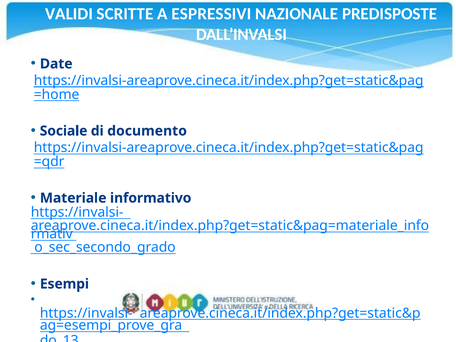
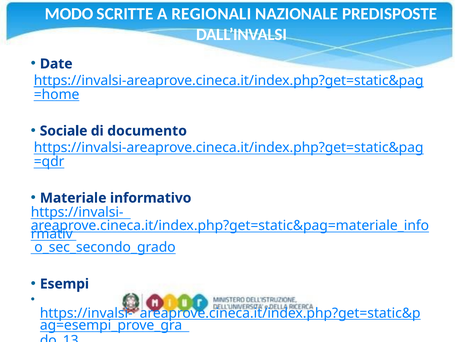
VALIDI: VALIDI -> MODO
ESPRESSIVI: ESPRESSIVI -> REGIONALI
